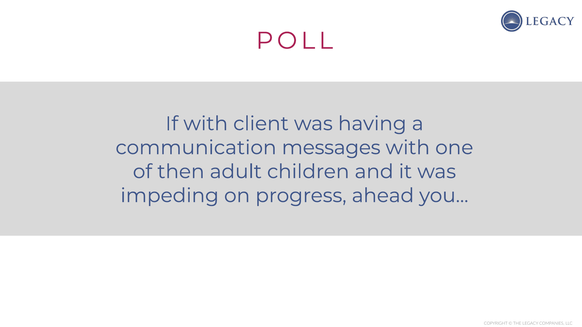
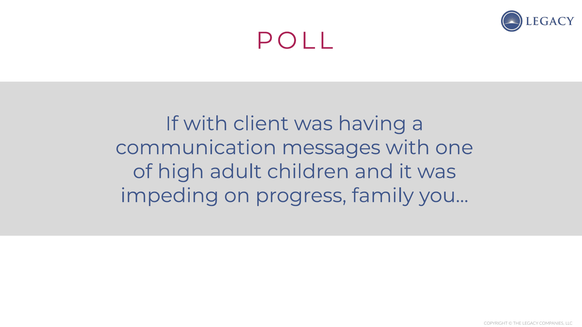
then: then -> high
ahead: ahead -> family
